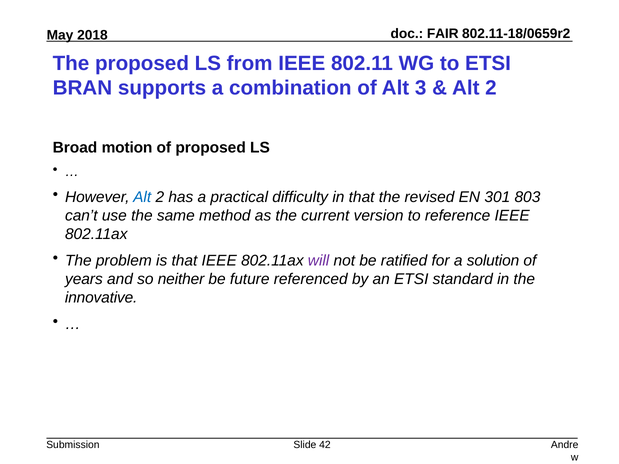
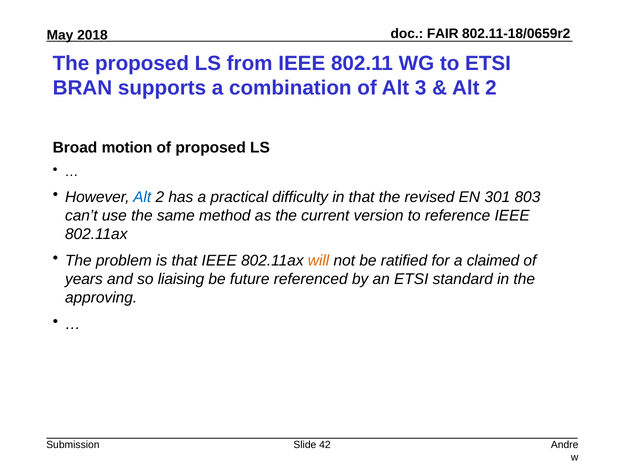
will colour: purple -> orange
solution: solution -> claimed
neither: neither -> liaising
innovative: innovative -> approving
